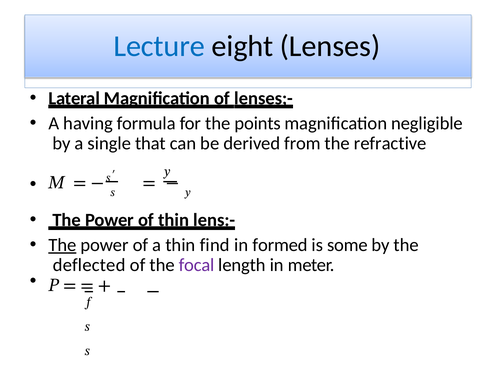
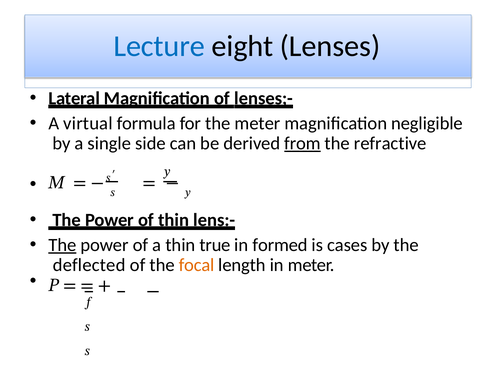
having: having -> virtual
the points: points -> meter
that: that -> side
from underline: none -> present
find: find -> true
some: some -> cases
focal colour: purple -> orange
